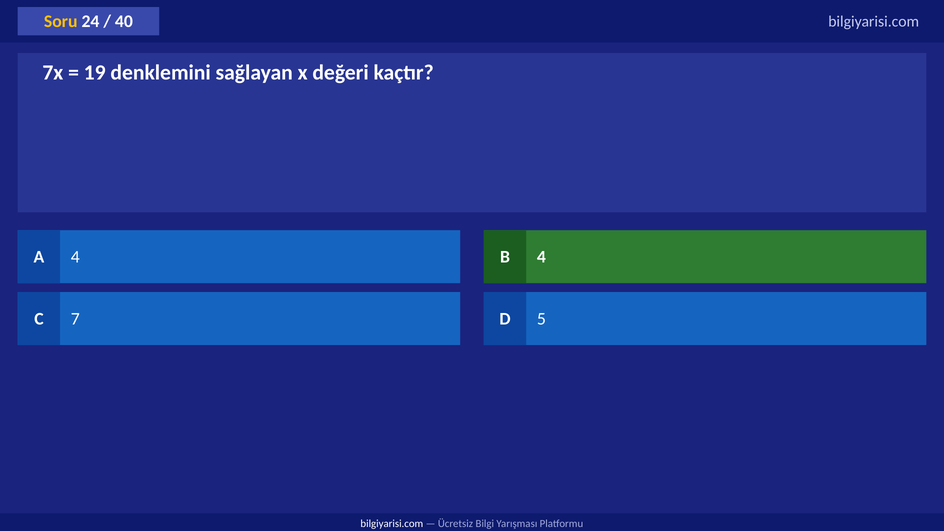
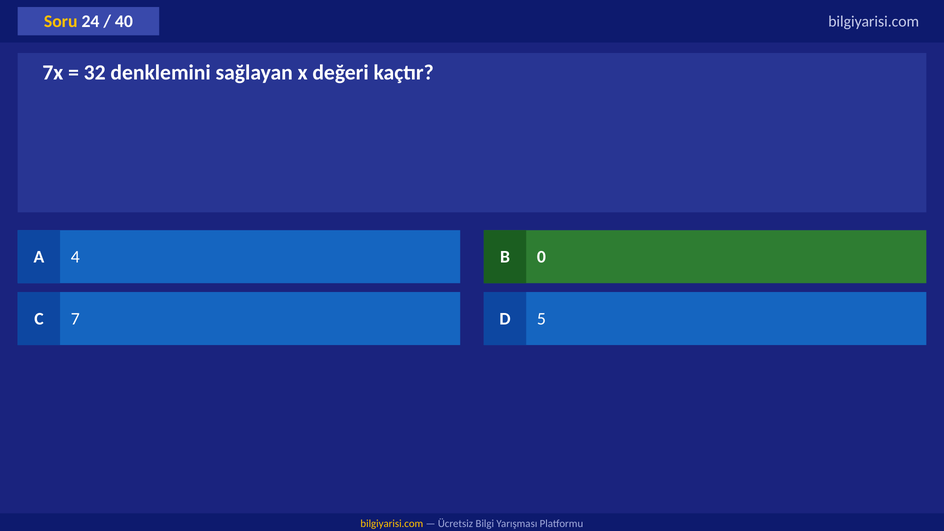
19: 19 -> 32
B 4: 4 -> 0
bilgiyarisi.com at (392, 524) colour: white -> yellow
